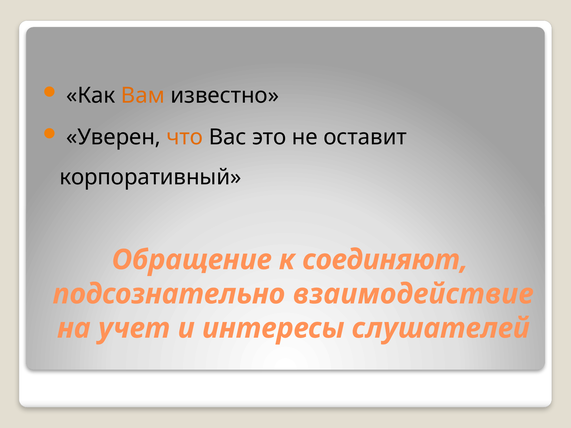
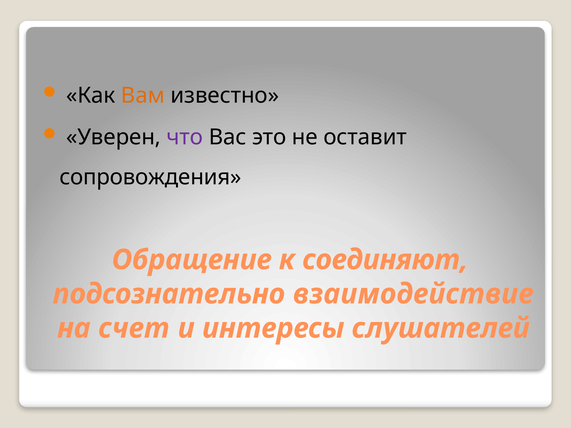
что colour: orange -> purple
корпоративный: корпоративный -> сопровождения
учет: учет -> счет
